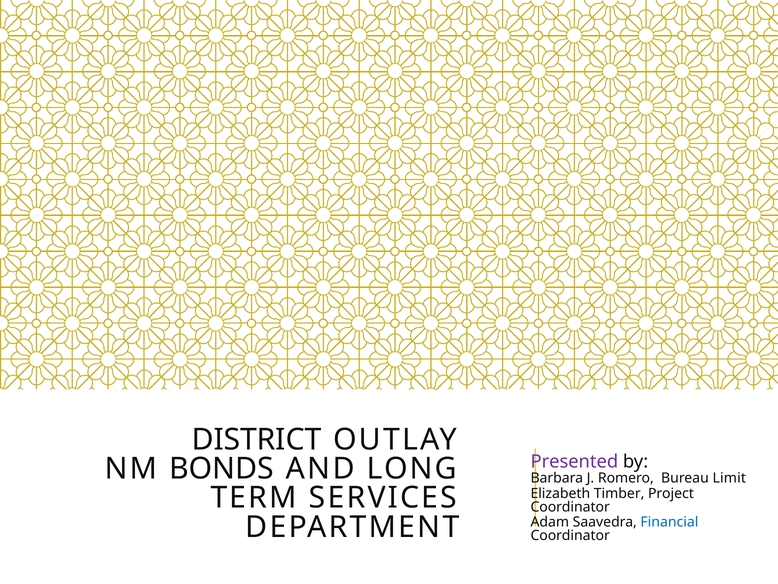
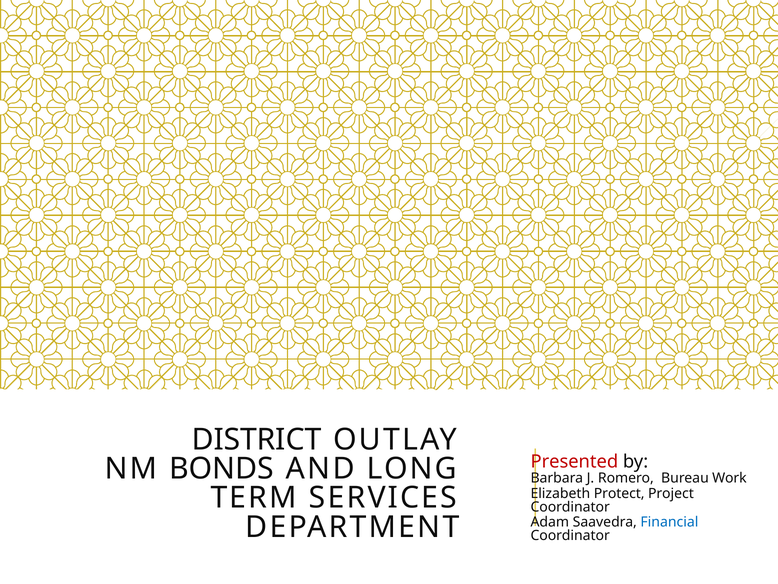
Presented colour: purple -> red
Limit: Limit -> Work
Timber: Timber -> Protect
